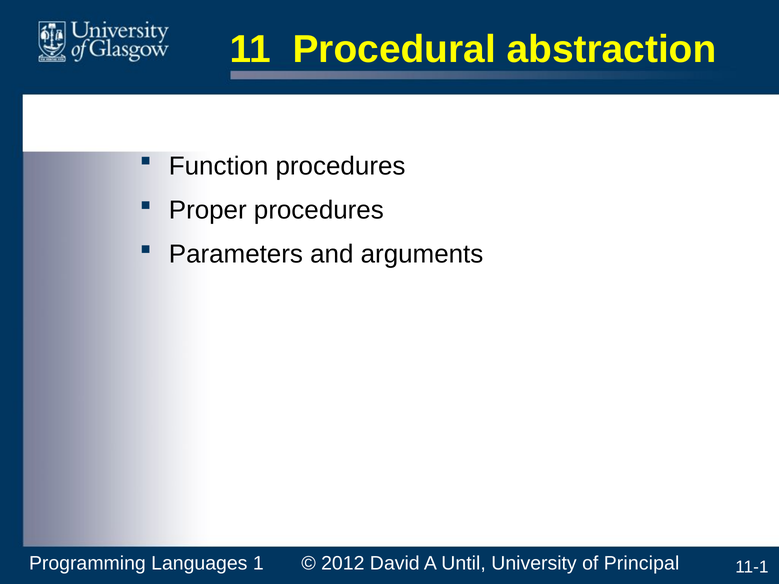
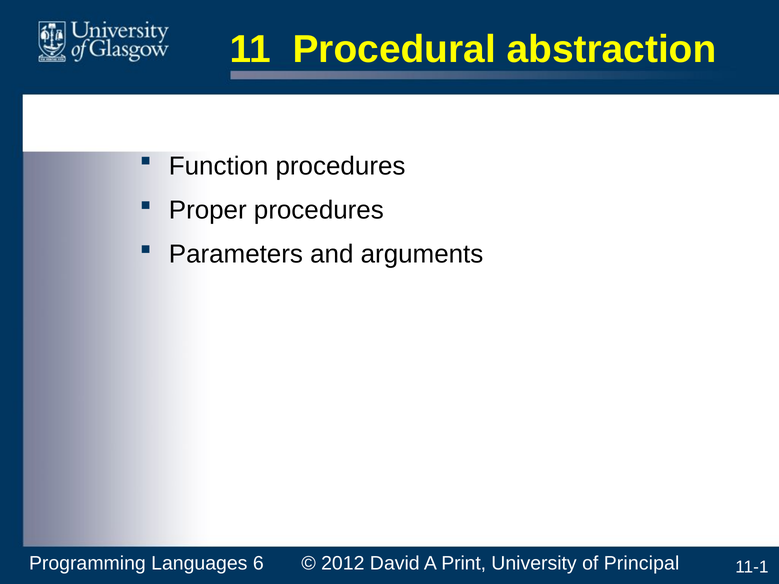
1: 1 -> 6
Until: Until -> Print
